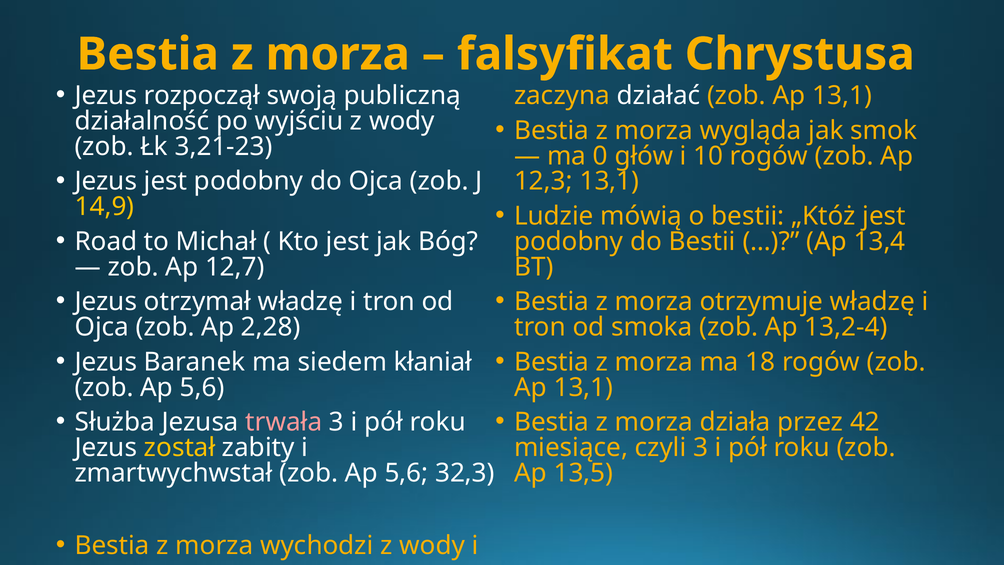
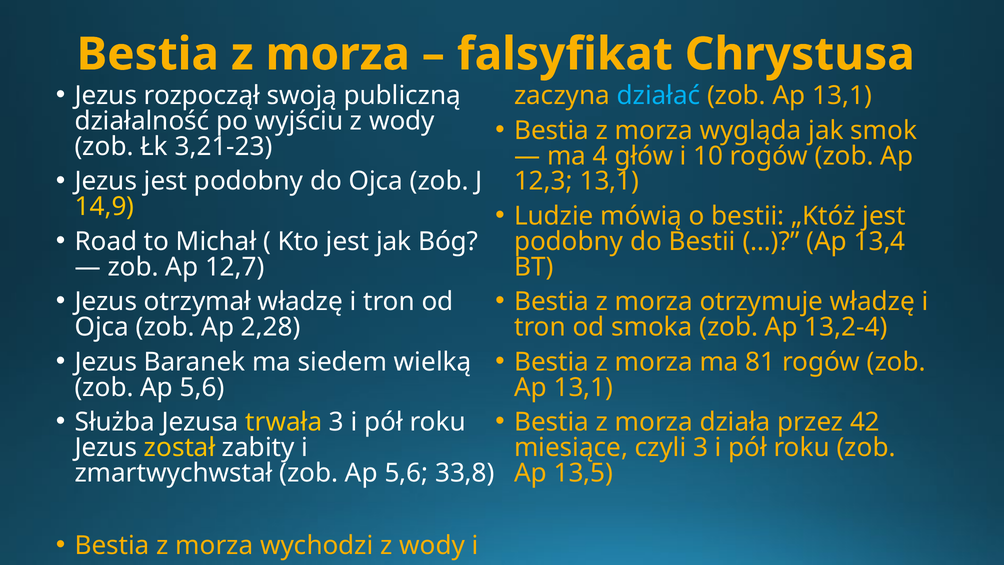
działać colour: white -> light blue
0: 0 -> 4
kłaniał: kłaniał -> wielką
18: 18 -> 81
trwała colour: pink -> yellow
32,3: 32,3 -> 33,8
